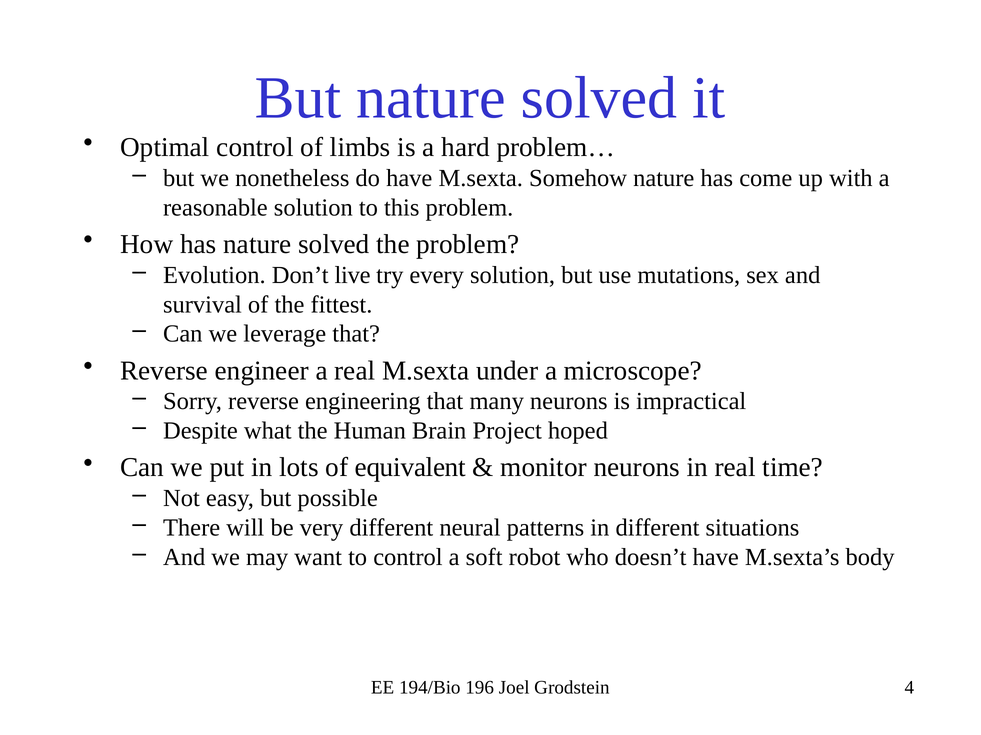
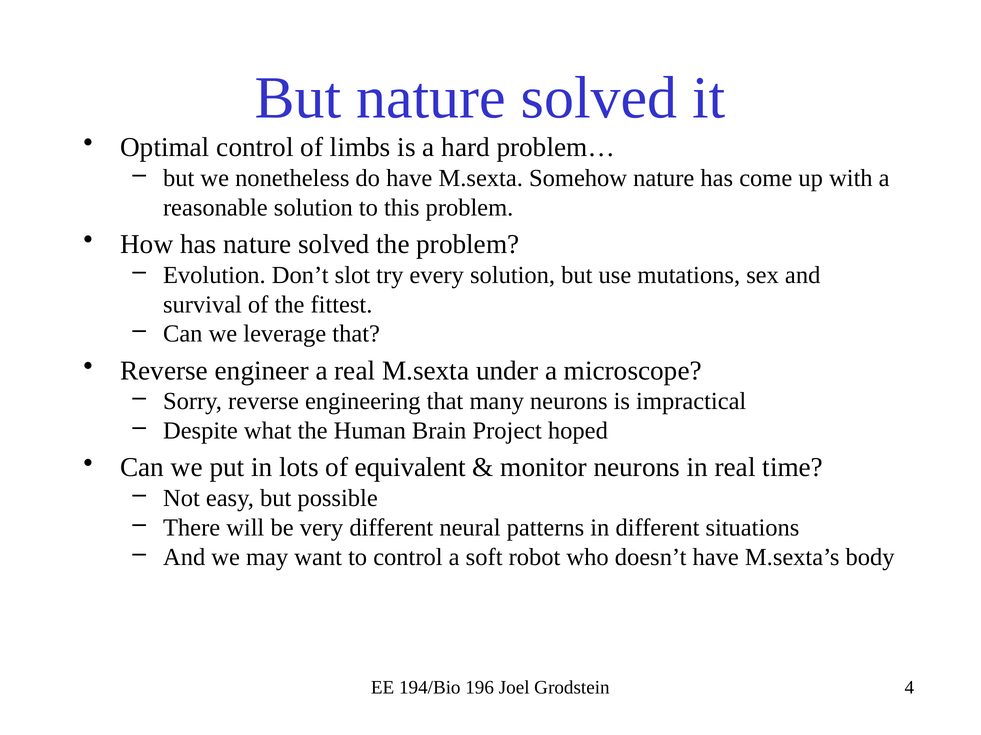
live: live -> slot
